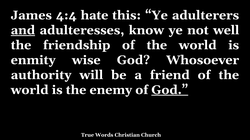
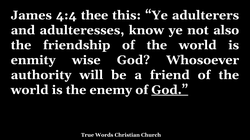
hate: hate -> thee
and underline: present -> none
well: well -> also
